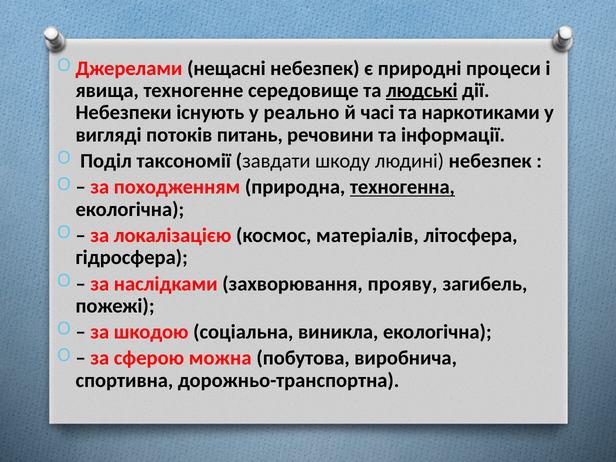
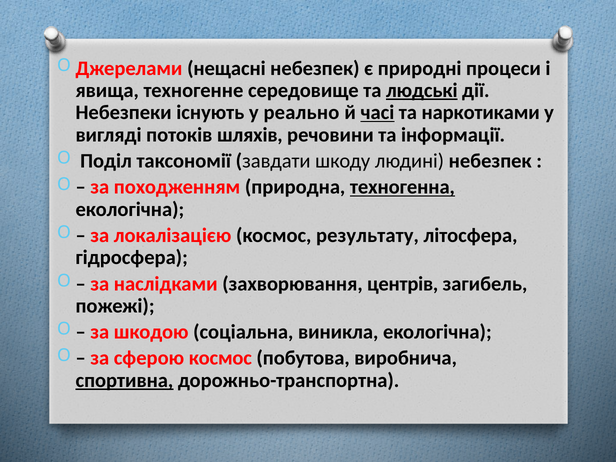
часі underline: none -> present
питань: питань -> шляхів
матеріалів: матеріалів -> результату
прояву: прояву -> центрів
сферою можна: можна -> космос
спортивна underline: none -> present
